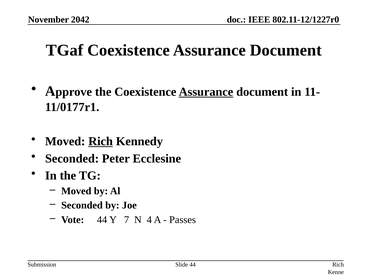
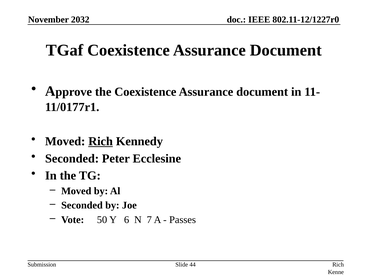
2042: 2042 -> 2032
Assurance at (206, 92) underline: present -> none
Vote 44: 44 -> 50
7: 7 -> 6
4: 4 -> 7
